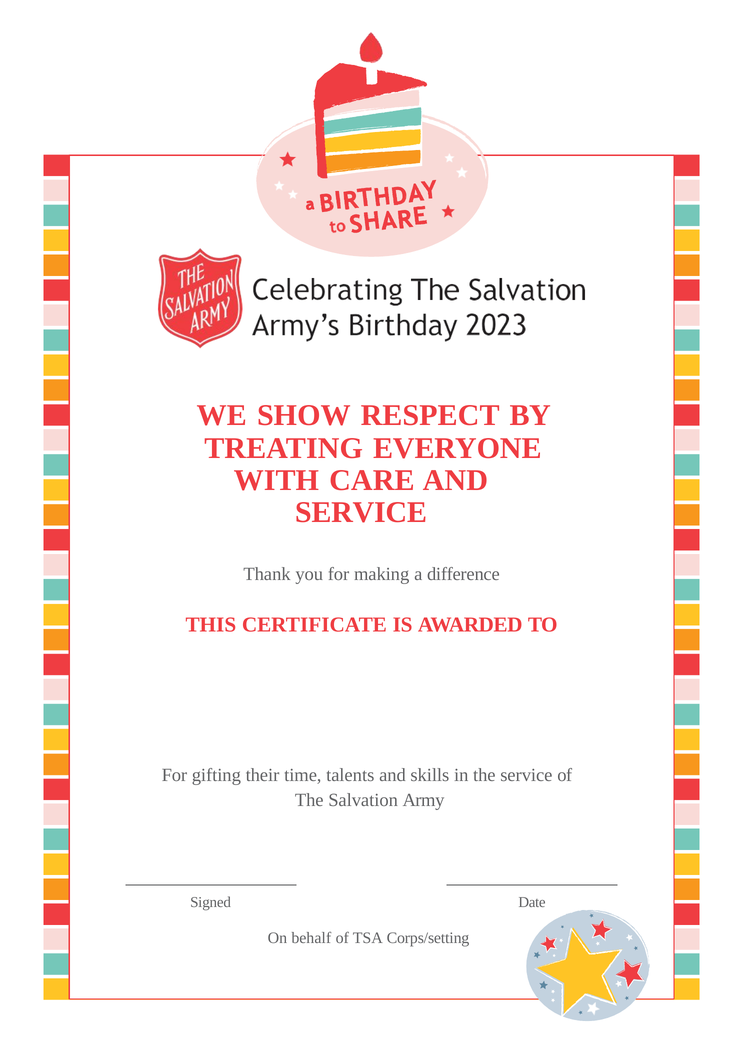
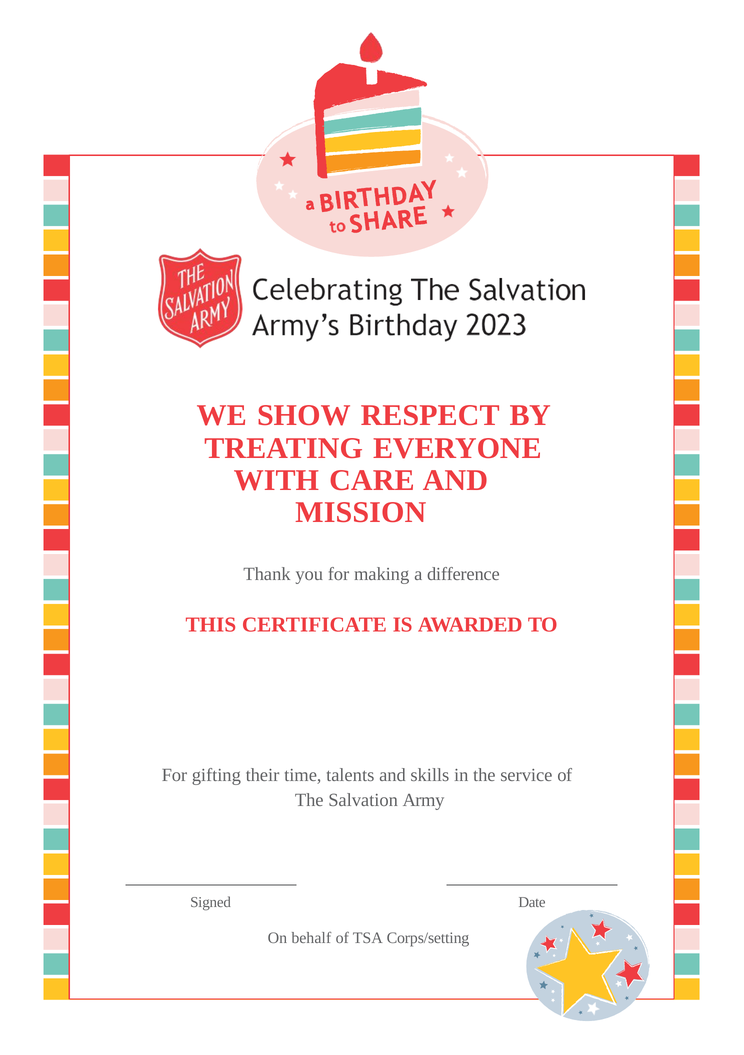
SERVICE at (361, 512): SERVICE -> MISSION
